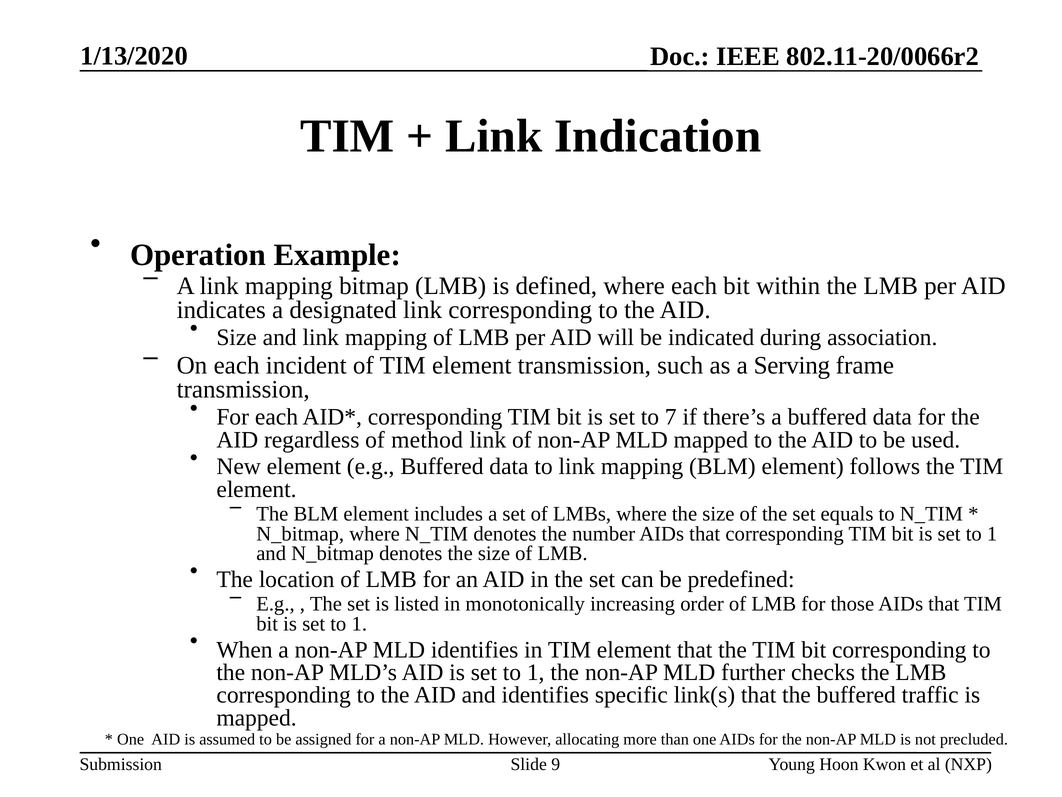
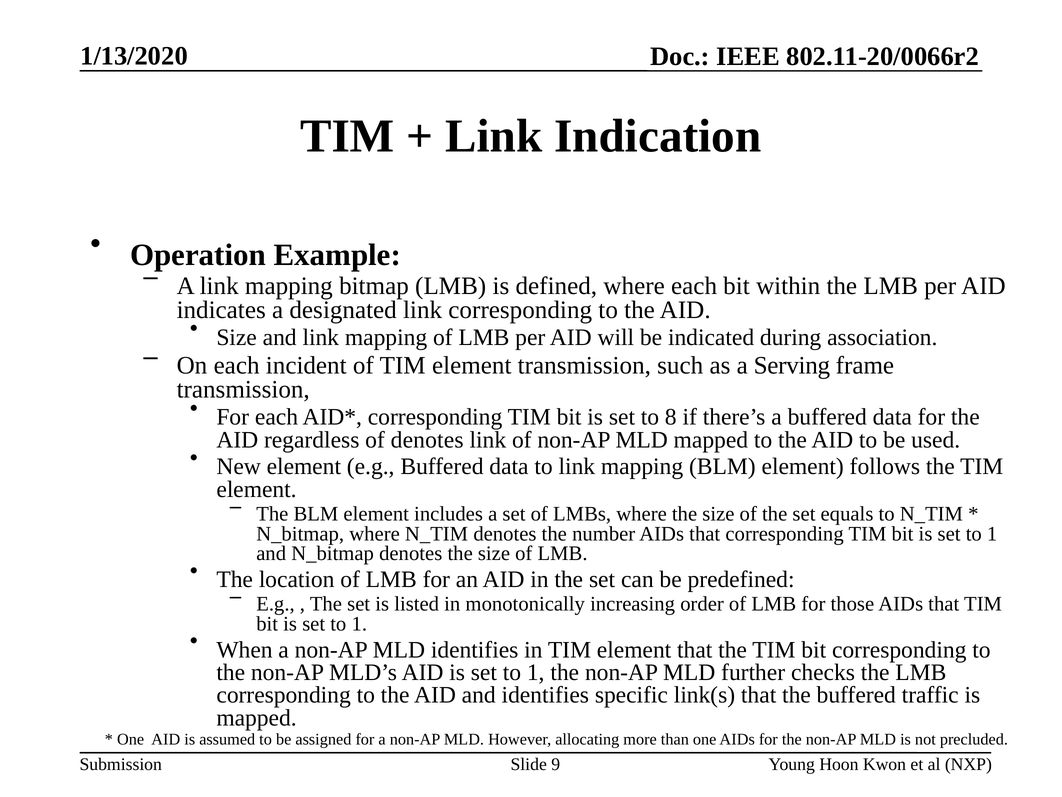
7: 7 -> 8
of method: method -> denotes
